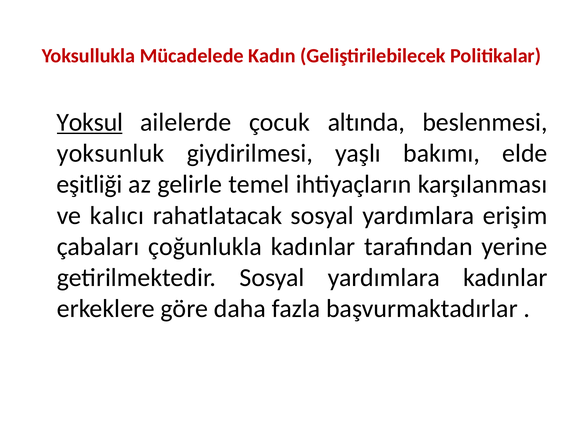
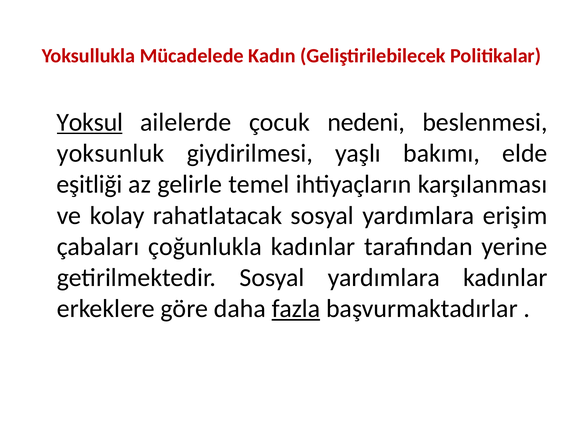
altında: altında -> nedeni
kalıcı: kalıcı -> kolay
fazla underline: none -> present
